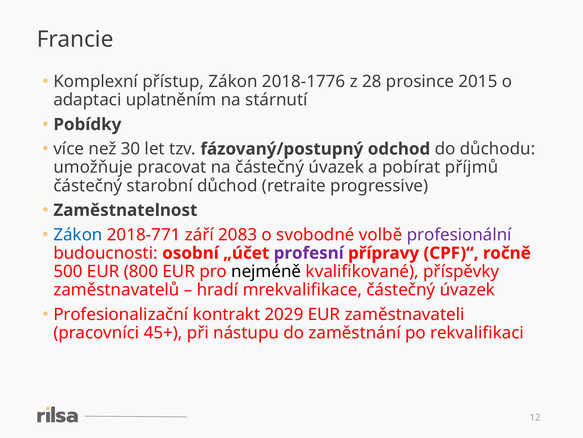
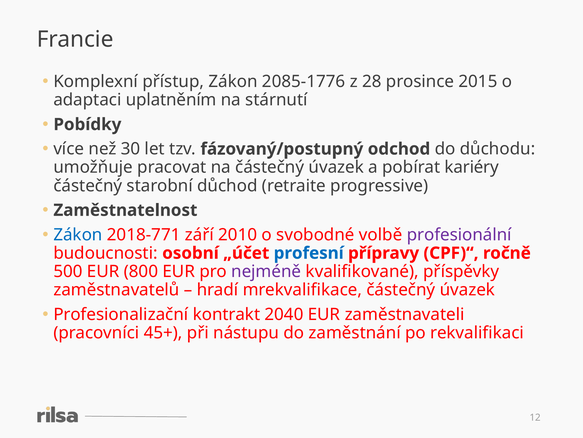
2018-1776: 2018-1776 -> 2085-1776
příjmů: příjmů -> kariéry
2083: 2083 -> 2010
profesní colour: purple -> blue
nejméně colour: black -> purple
2029: 2029 -> 2040
